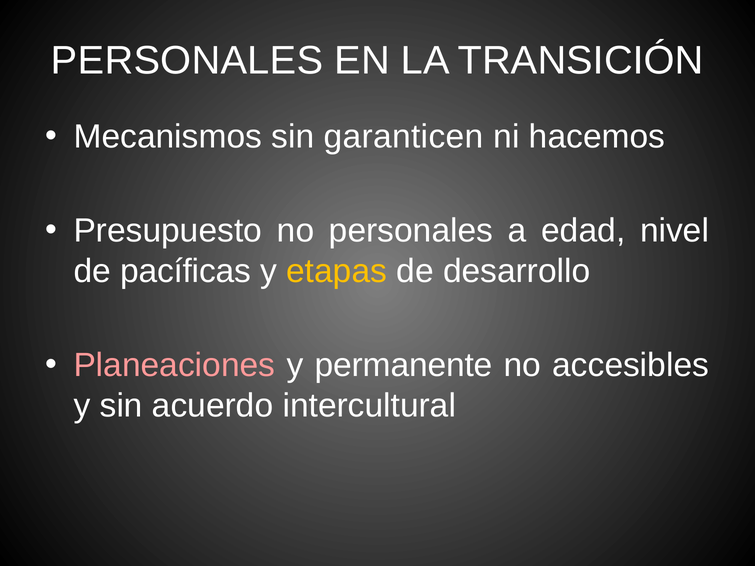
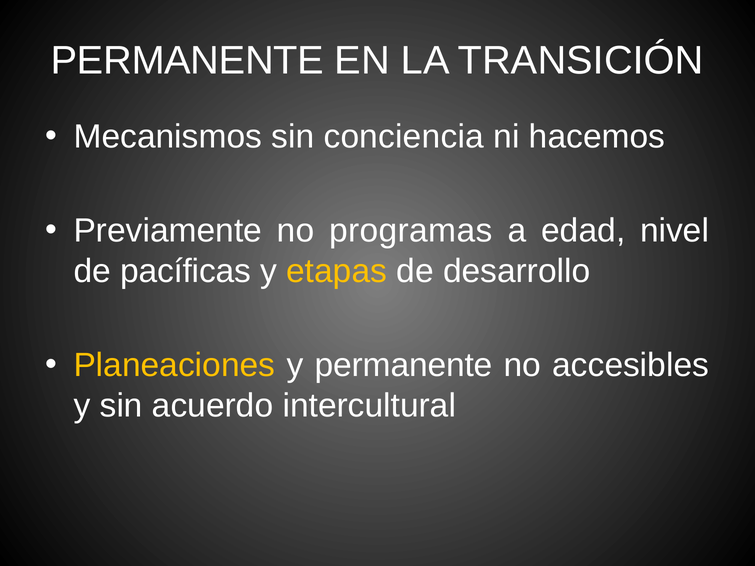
PERSONALES at (187, 61): PERSONALES -> PERMANENTE
garanticen: garanticen -> conciencia
Presupuesto: Presupuesto -> Previamente
no personales: personales -> programas
Planeaciones colour: pink -> yellow
